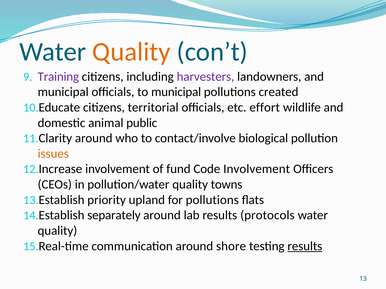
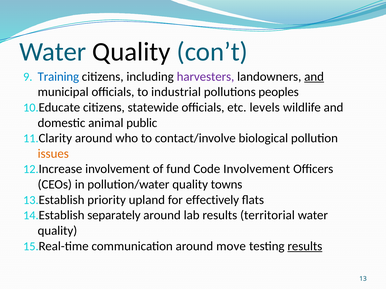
Quality at (131, 52) colour: orange -> black
Training colour: purple -> blue
and at (314, 77) underline: none -> present
to municipal: municipal -> industrial
created: created -> peoples
territorial: territorial -> statewide
effort: effort -> levels
for pollutions: pollutions -> effectively
protocols: protocols -> territorial
shore: shore -> move
